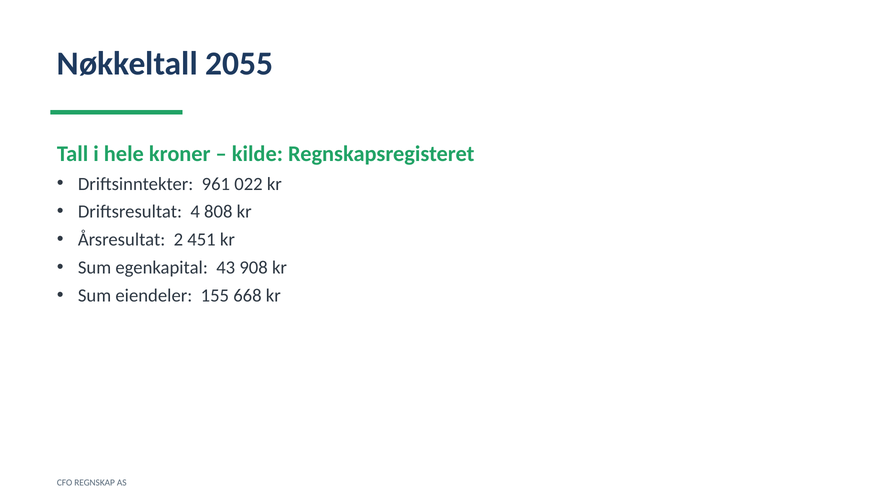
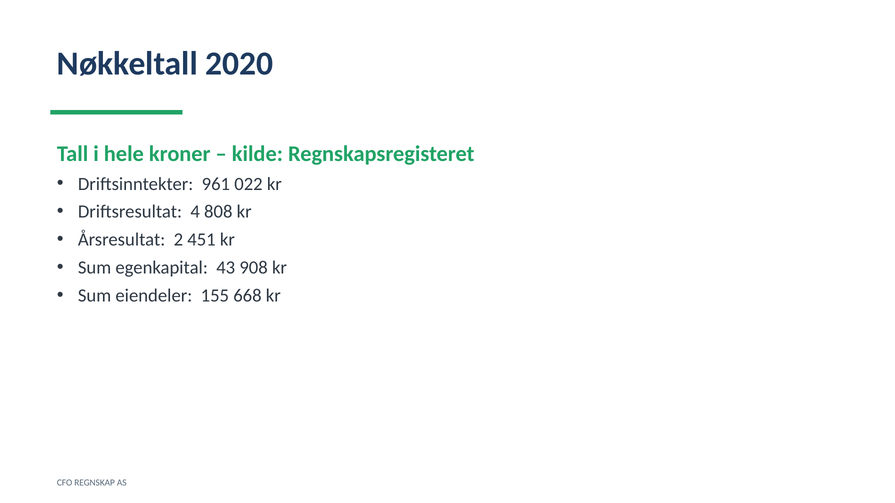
2055: 2055 -> 2020
